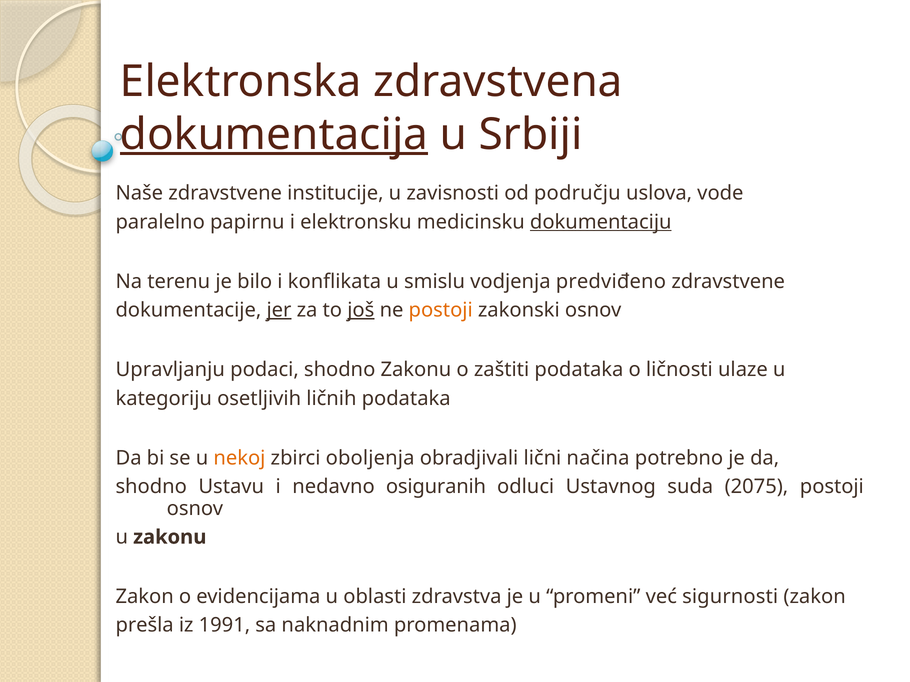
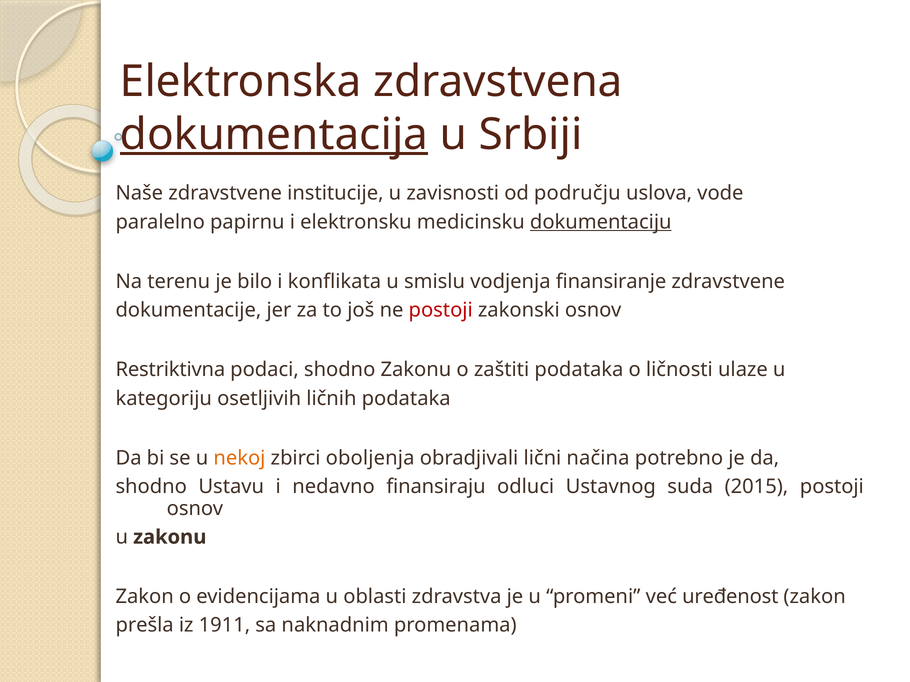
predviđeno: predviđeno -> finansiranje
jer underline: present -> none
još underline: present -> none
postoji at (441, 310) colour: orange -> red
Upravljanju: Upravljanju -> Restriktivna
osiguranih: osiguranih -> finansiraju
2075: 2075 -> 2015
sigurnosti: sigurnosti -> uređenost
1991: 1991 -> 1911
